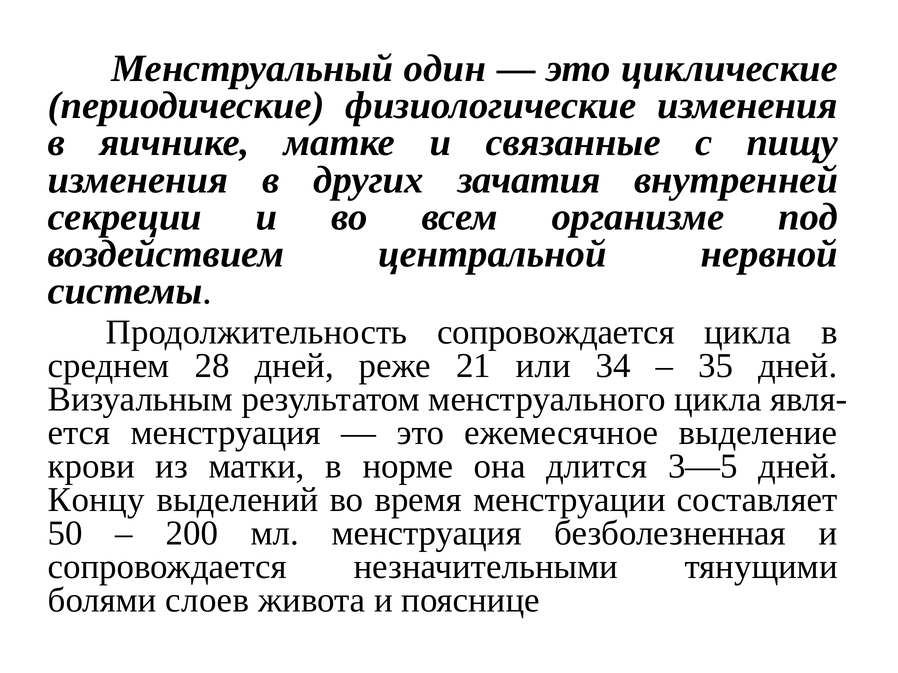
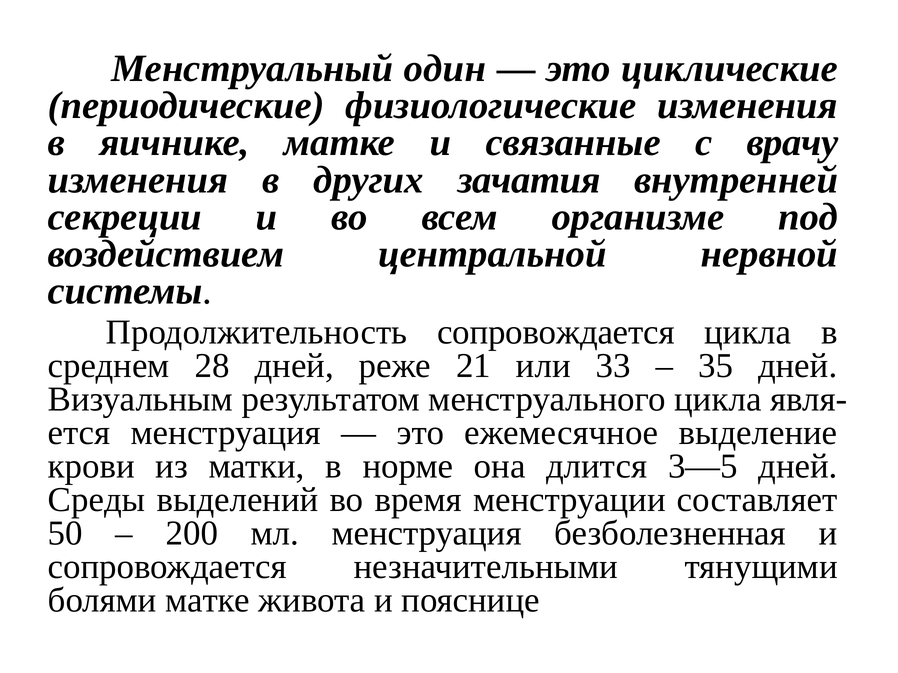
пищу: пищу -> врачу
34: 34 -> 33
Концу: Концу -> Среды
болями слоев: слоев -> матке
